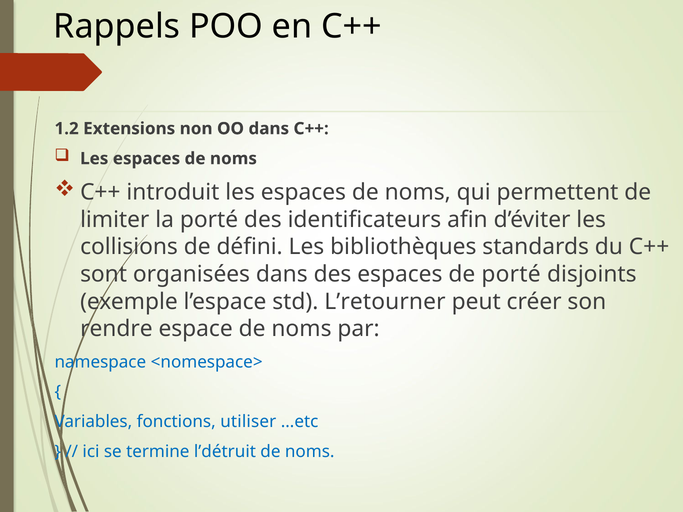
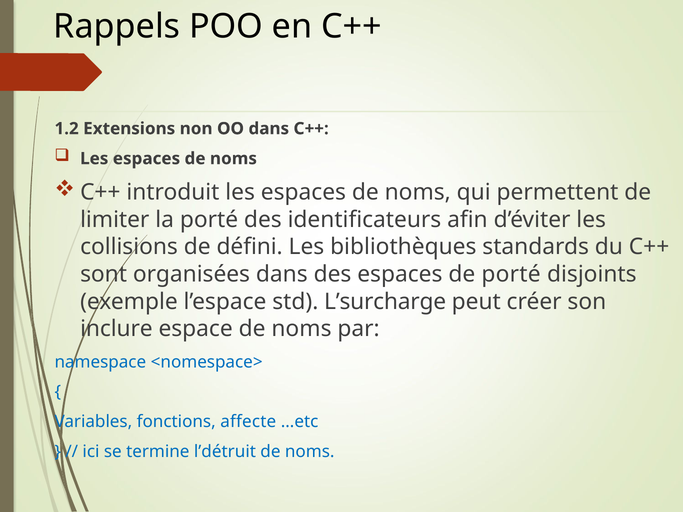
L’retourner: L’retourner -> L’surcharge
rendre: rendre -> inclure
utiliser: utiliser -> affecte
